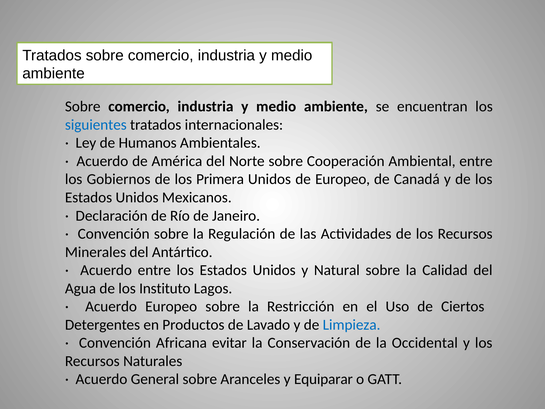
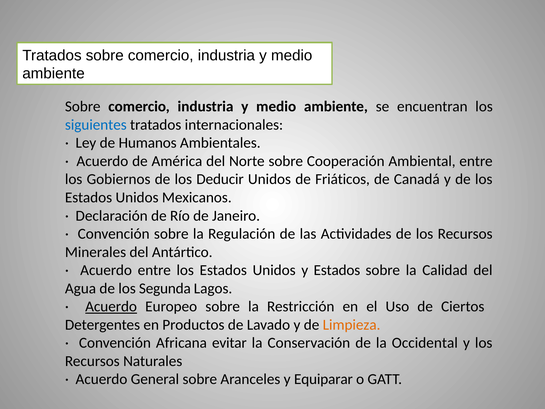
Primera: Primera -> Deducir
de Europeo: Europeo -> Friáticos
y Natural: Natural -> Estados
Instituto: Instituto -> Segunda
Acuerdo at (111, 306) underline: none -> present
Limpieza colour: blue -> orange
